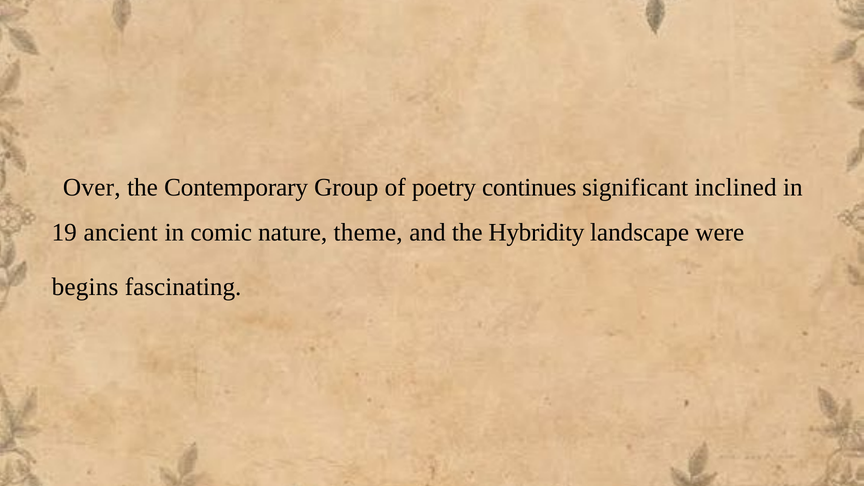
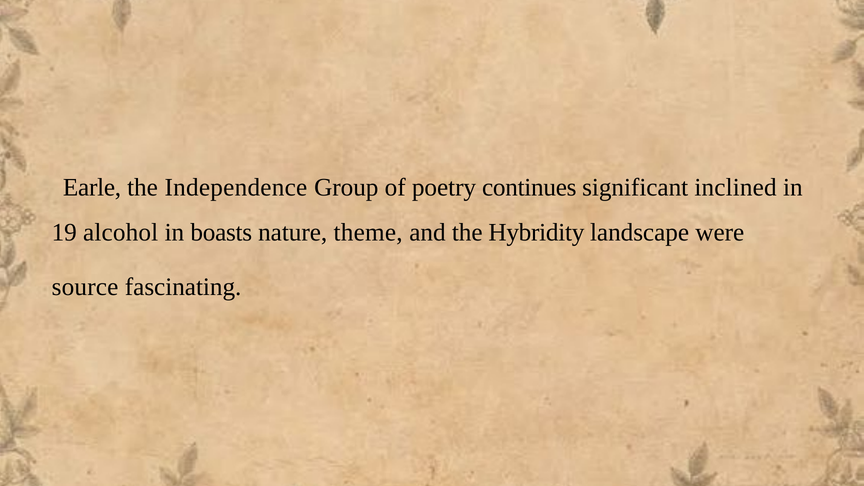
Over: Over -> Earle
Contemporary: Contemporary -> Independence
ancient: ancient -> alcohol
comic: comic -> boasts
begins: begins -> source
